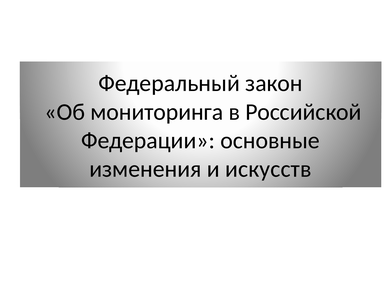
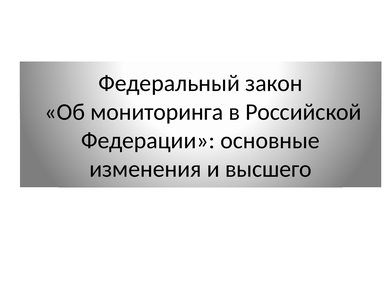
искусств: искусств -> высшего
